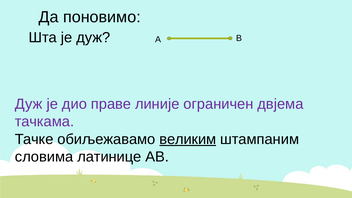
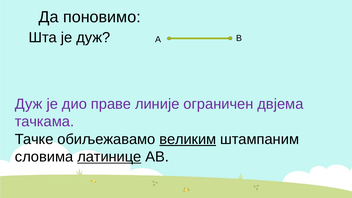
латинице underline: none -> present
